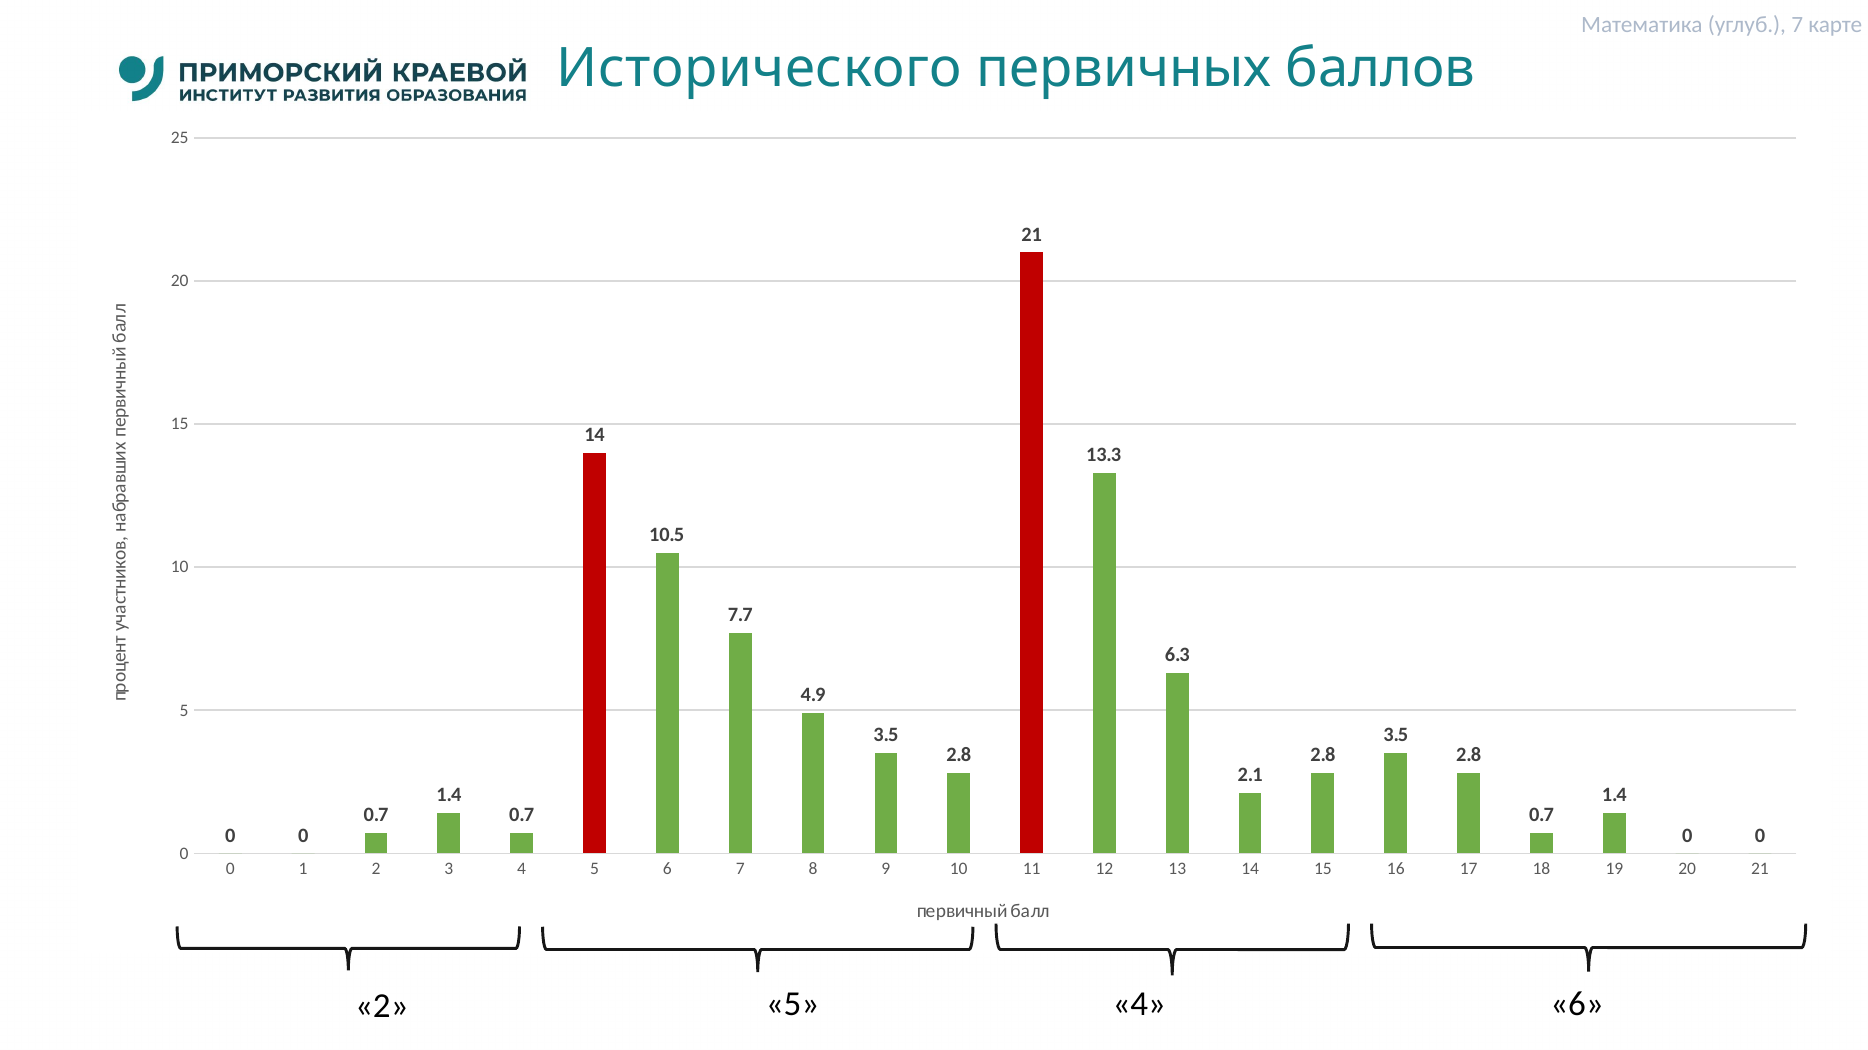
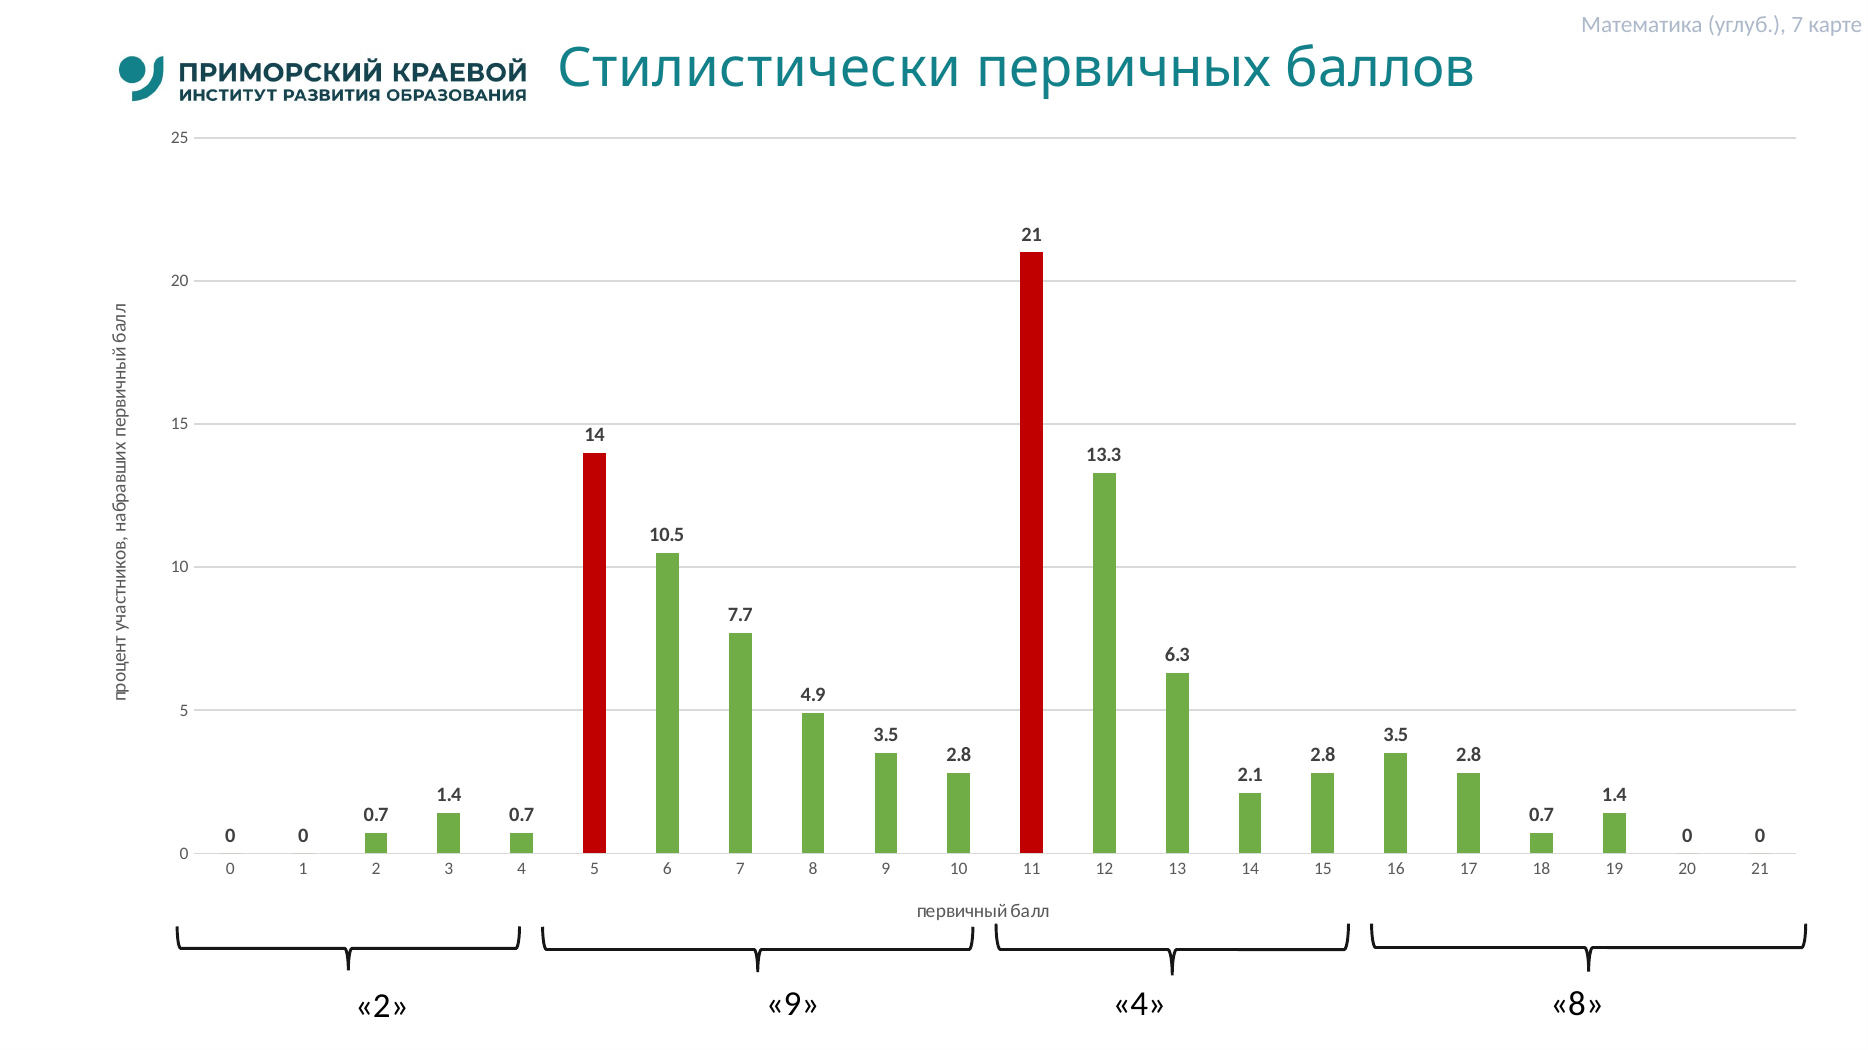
Исторического: Исторического -> Стилистически
2 5: 5 -> 9
4 6: 6 -> 8
